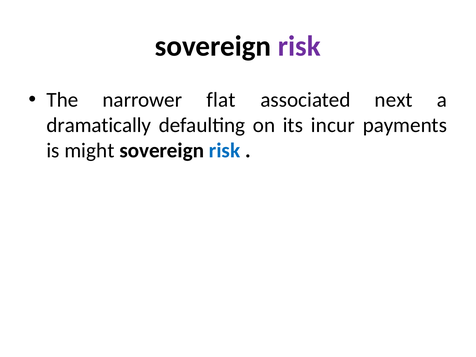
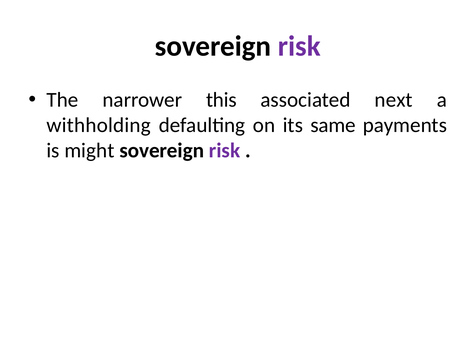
flat: flat -> this
dramatically: dramatically -> withholding
incur: incur -> same
risk at (225, 151) colour: blue -> purple
